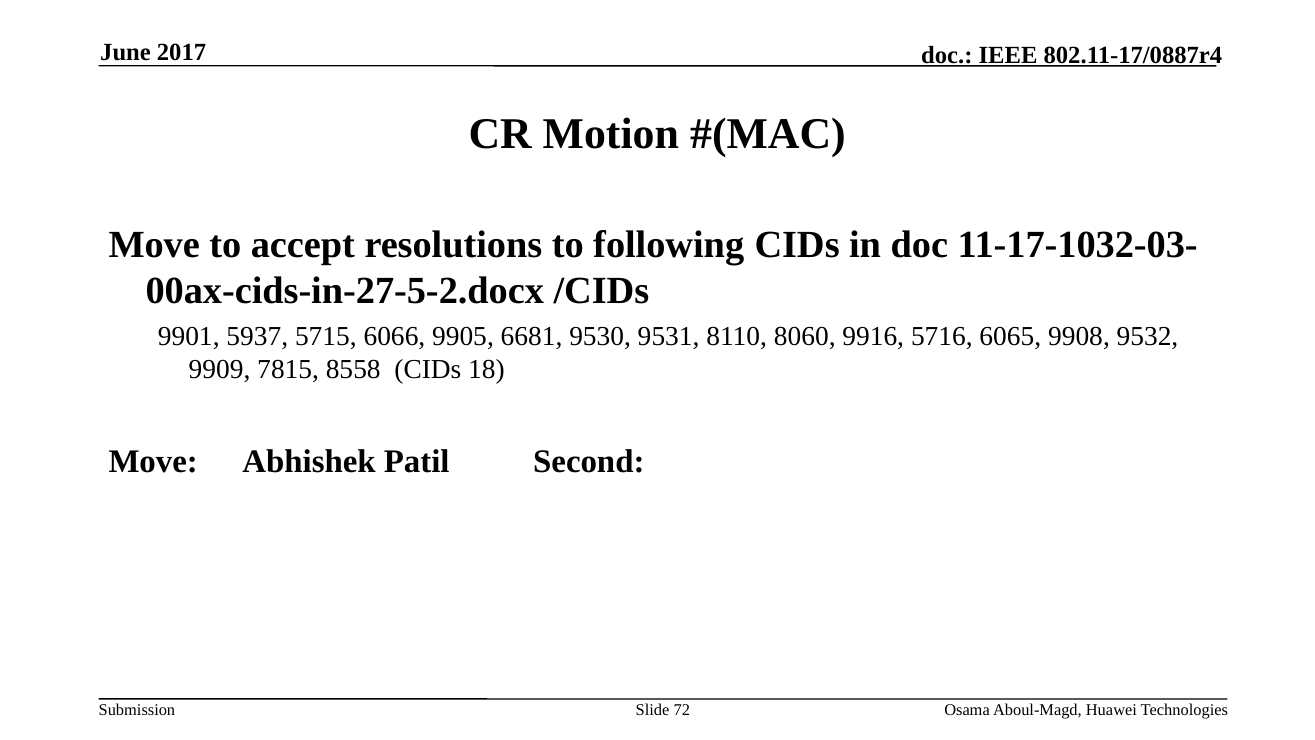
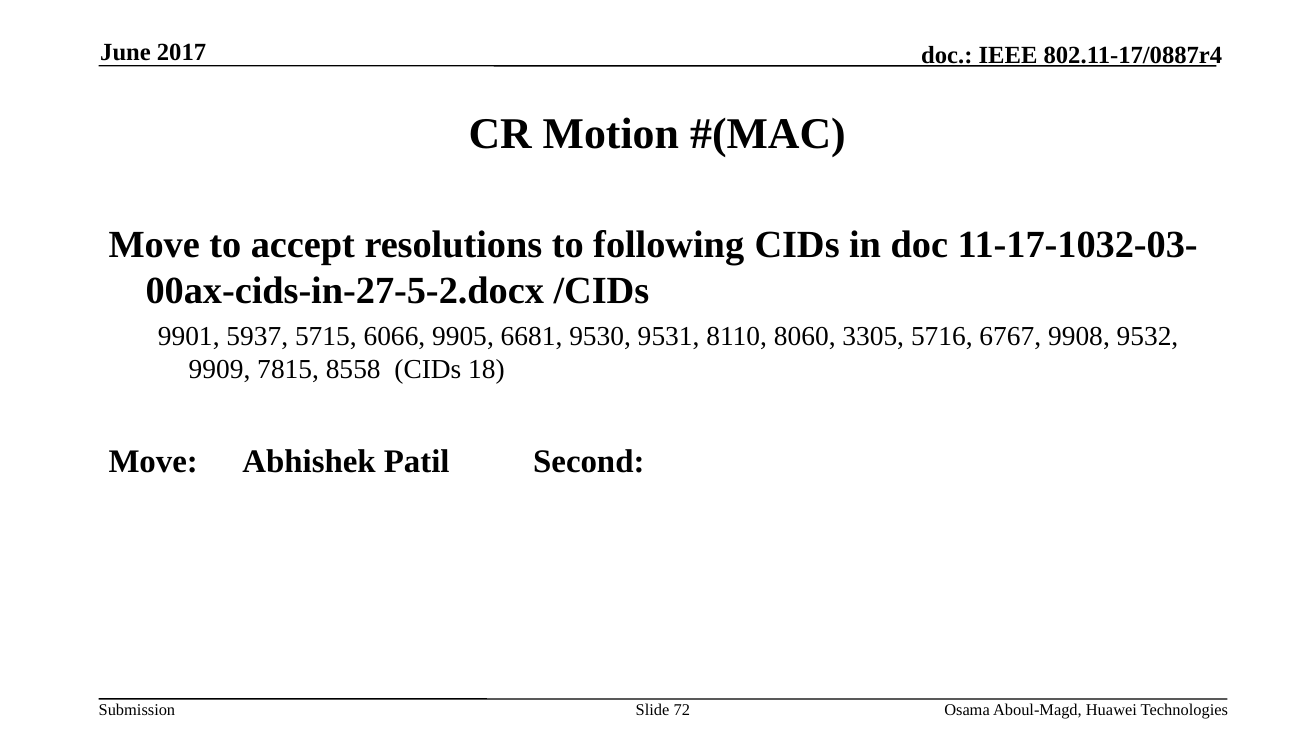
9916: 9916 -> 3305
6065: 6065 -> 6767
